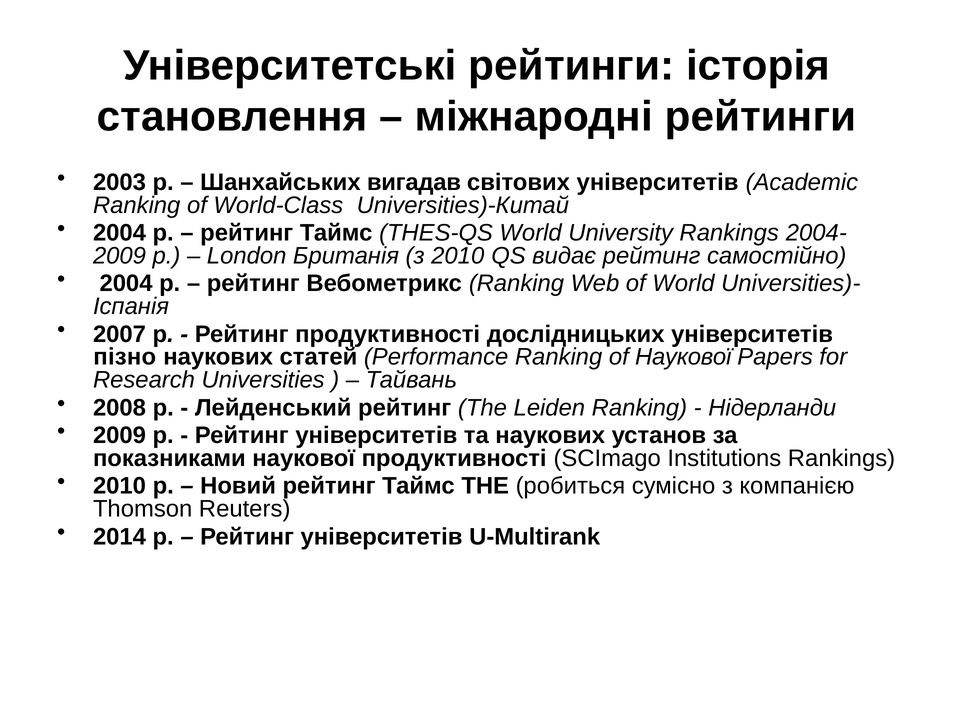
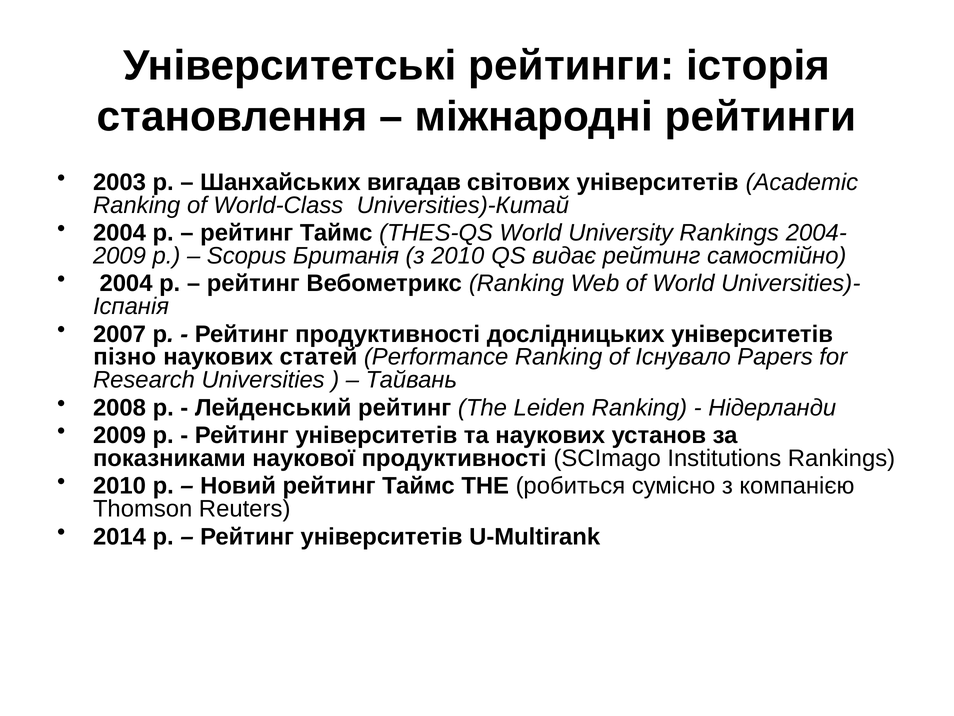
London: London -> Scopus
of Наукової: Наукової -> Існувало
